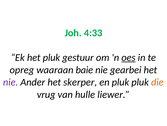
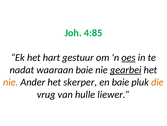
4:33: 4:33 -> 4:85
het pluk: pluk -> hart
opreg: opreg -> nadat
gearbei underline: none -> present
nie at (11, 82) colour: purple -> orange
en pluk: pluk -> baie
